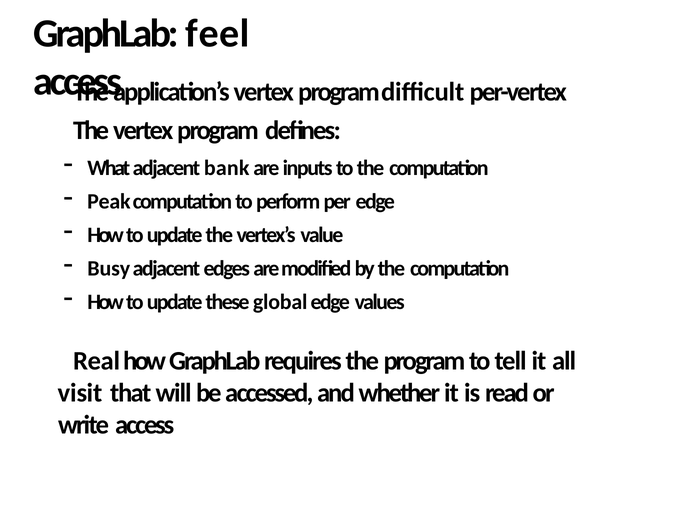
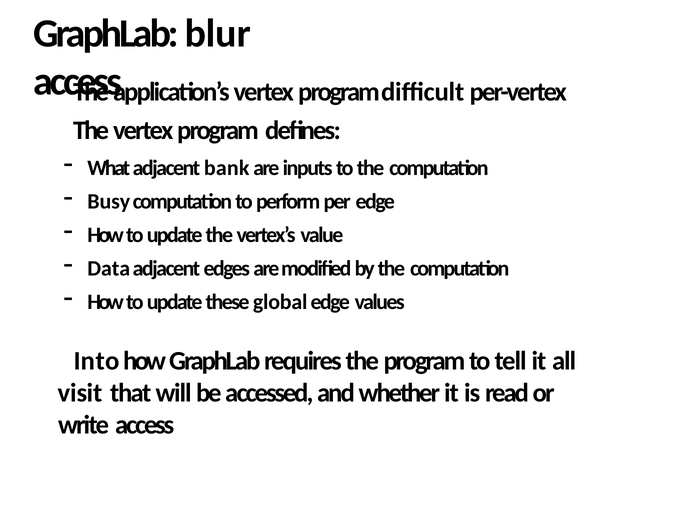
feel: feel -> blur
Peak: Peak -> Busy
Busy: Busy -> Data
Real: Real -> Into
